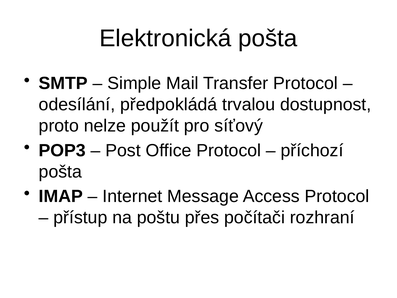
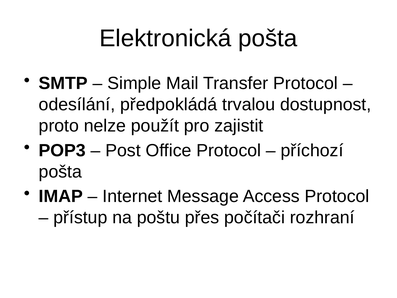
síťový: síťový -> zajistit
